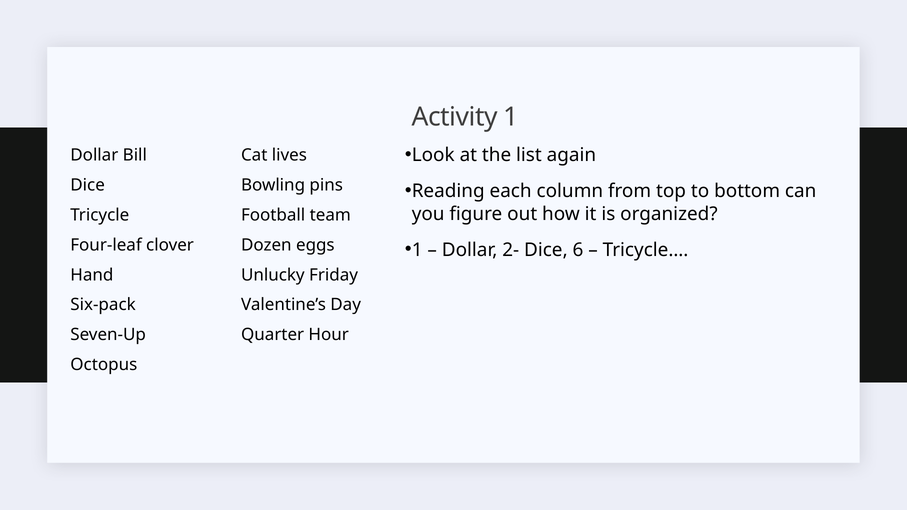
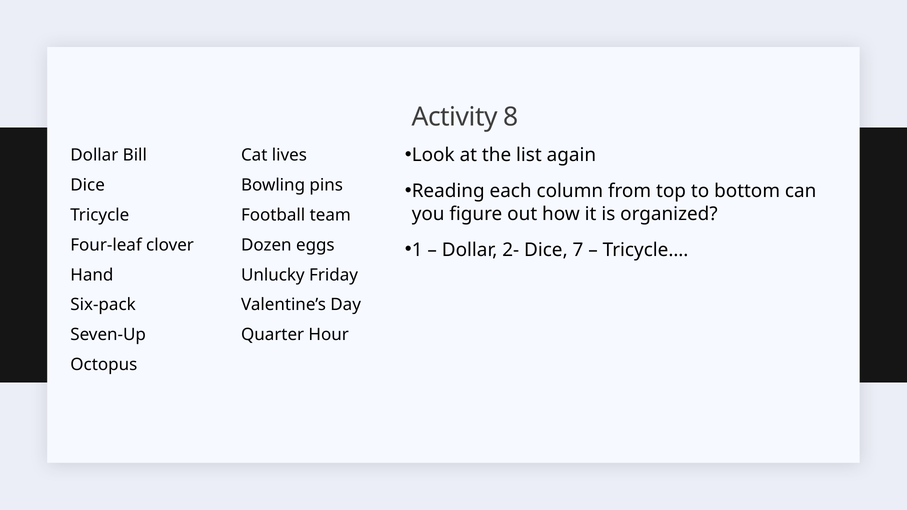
Activity 1: 1 -> 8
6: 6 -> 7
